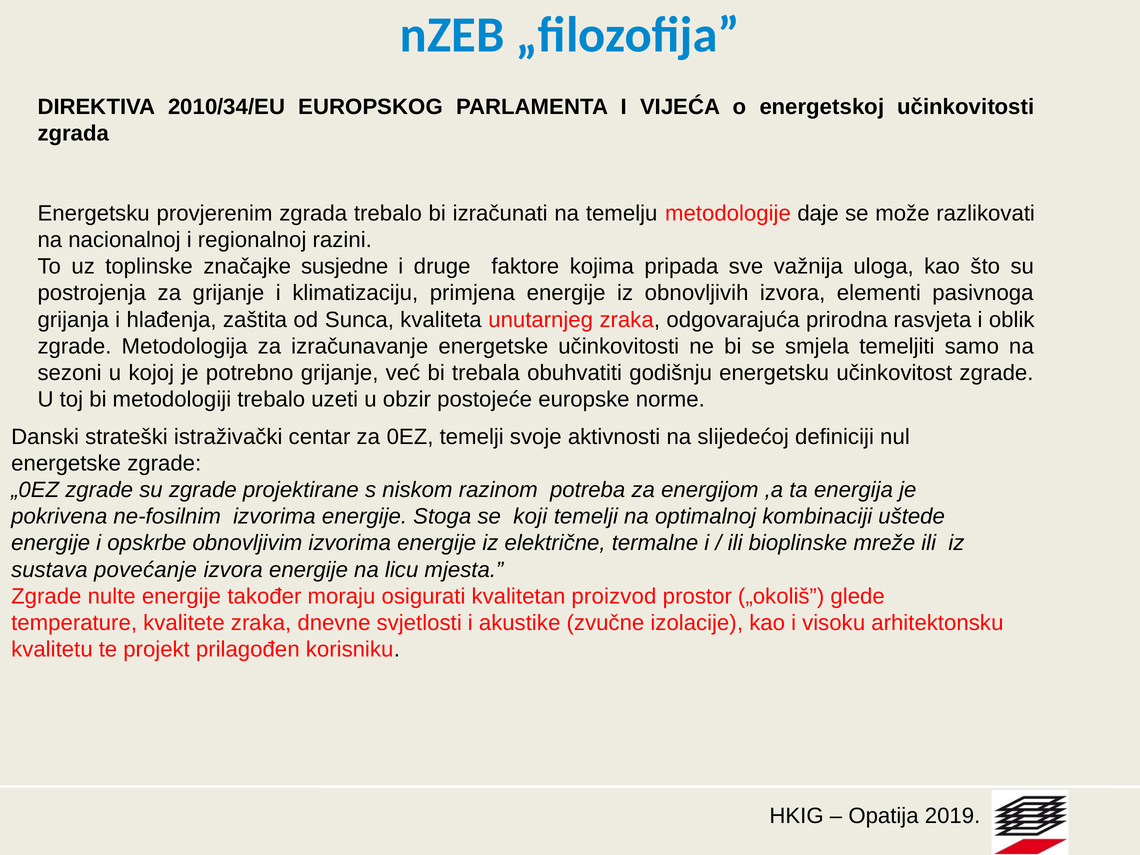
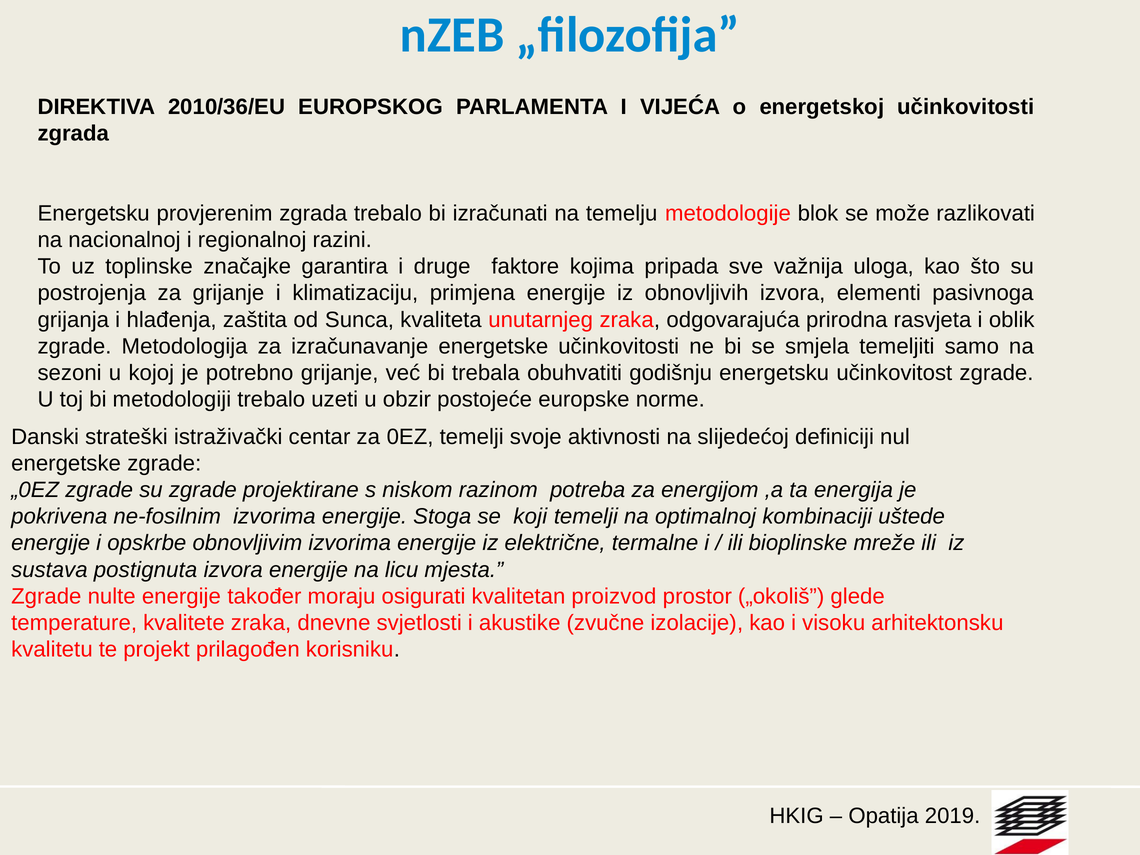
2010/34/EU: 2010/34/EU -> 2010/36/EU
daje: daje -> blok
susjedne: susjedne -> garantira
povećanje: povećanje -> postignuta
